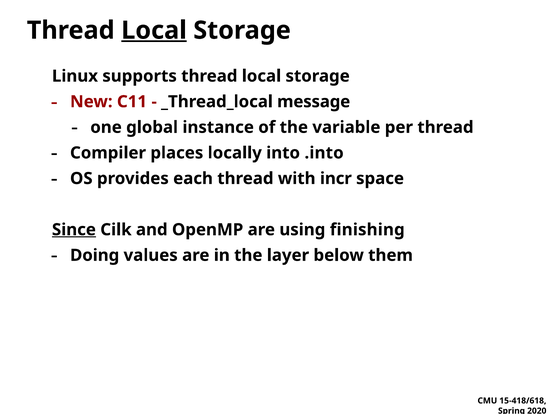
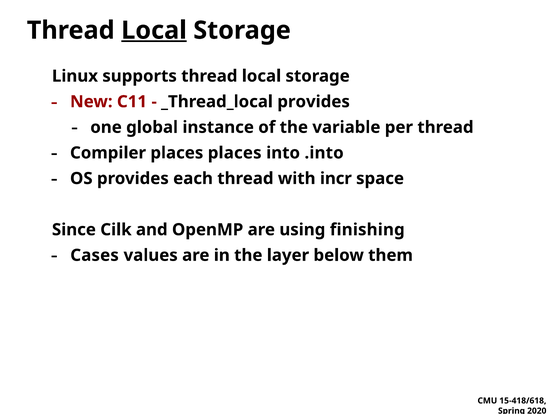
_Thread_local message: message -> provides
places locally: locally -> places
Since underline: present -> none
Doing: Doing -> Cases
